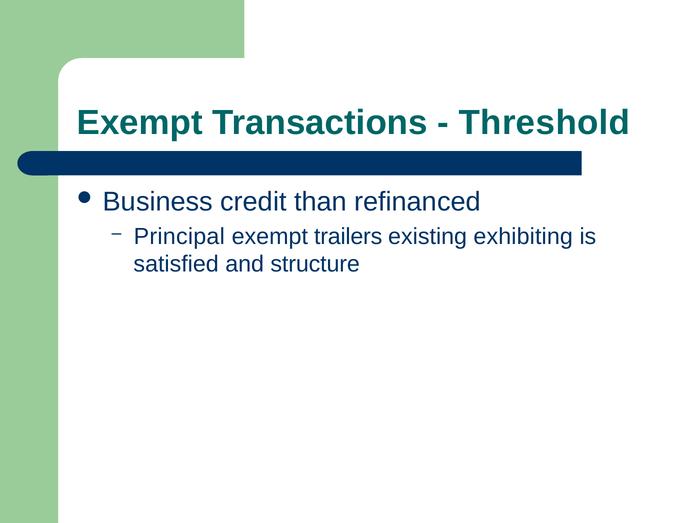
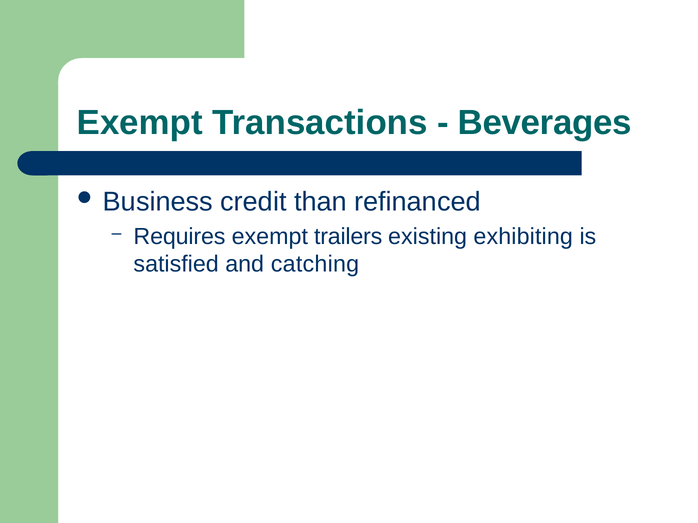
Threshold: Threshold -> Beverages
Principal: Principal -> Requires
structure: structure -> catching
